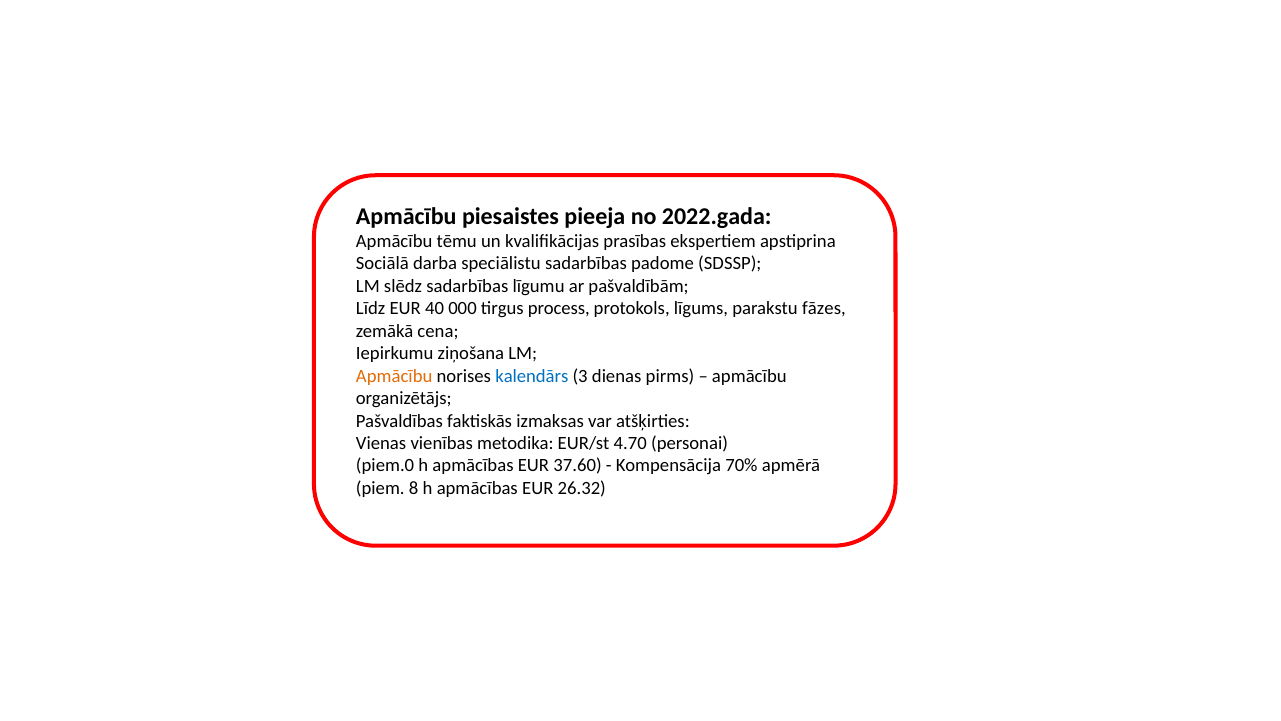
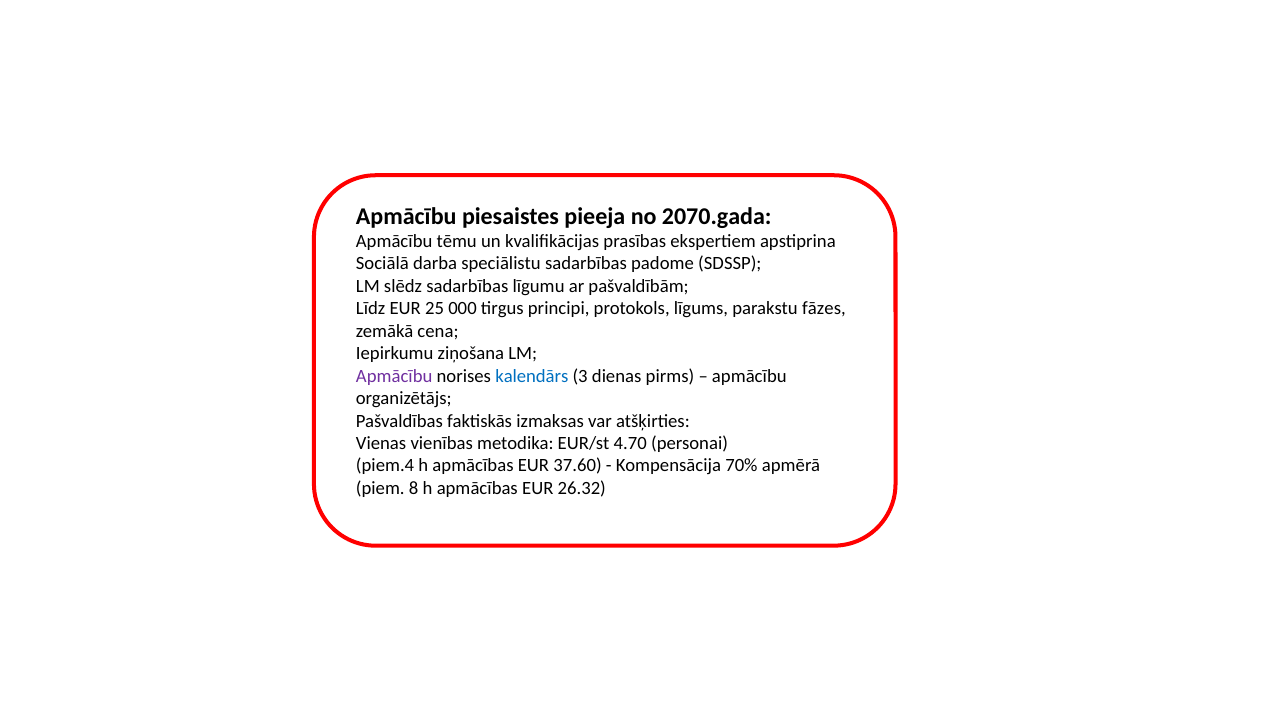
2022.gada: 2022.gada -> 2070.gada
40: 40 -> 25
process: process -> principi
Apmācību at (394, 376) colour: orange -> purple
piem.0: piem.0 -> piem.4
